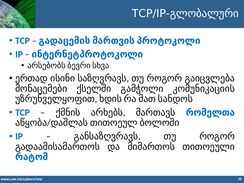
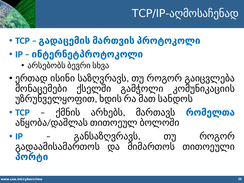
TCP/IP-გლობალური: TCP/IP-გლობალური -> TCP/IP-აღმოსაჩენად
რატომ: რატომ -> პორტი
